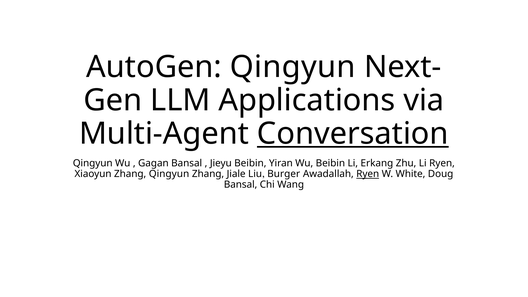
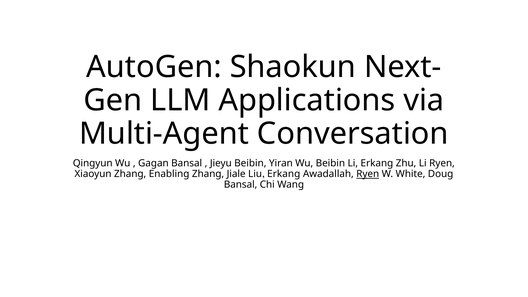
AutoGen Qingyun: Qingyun -> Shaokun
Conversation underline: present -> none
Zhang Qingyun: Qingyun -> Enabling
Burger at (284, 174): Burger -> Erkang
